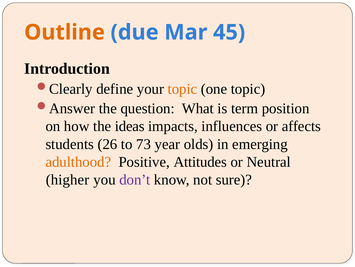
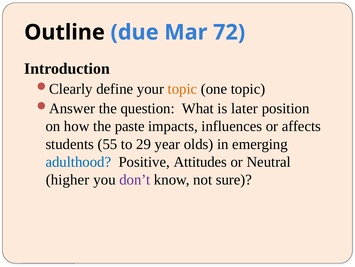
Outline colour: orange -> black
45: 45 -> 72
term: term -> later
ideas: ideas -> paste
26: 26 -> 55
73: 73 -> 29
adulthood colour: orange -> blue
